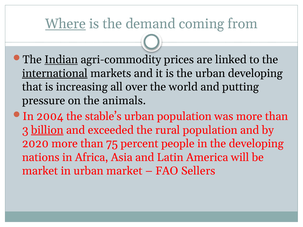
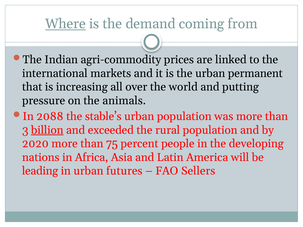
Indian underline: present -> none
international underline: present -> none
urban developing: developing -> permanent
2004: 2004 -> 2088
market at (40, 171): market -> leading
urban market: market -> futures
